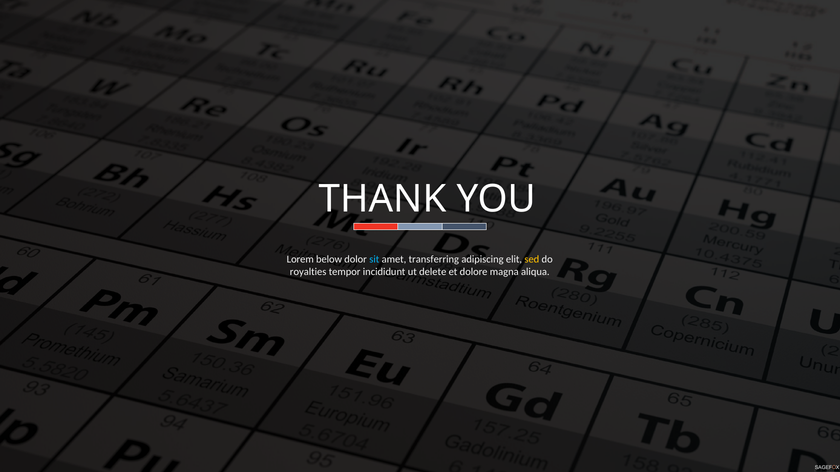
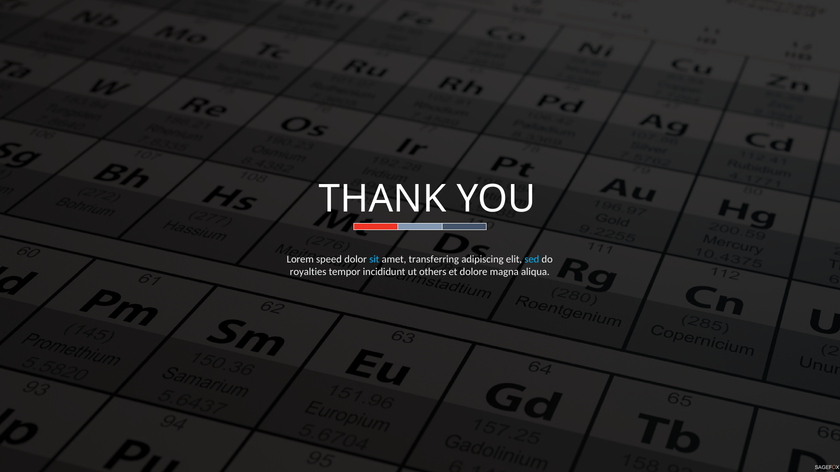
below: below -> speed
sed colour: yellow -> light blue
delete: delete -> others
